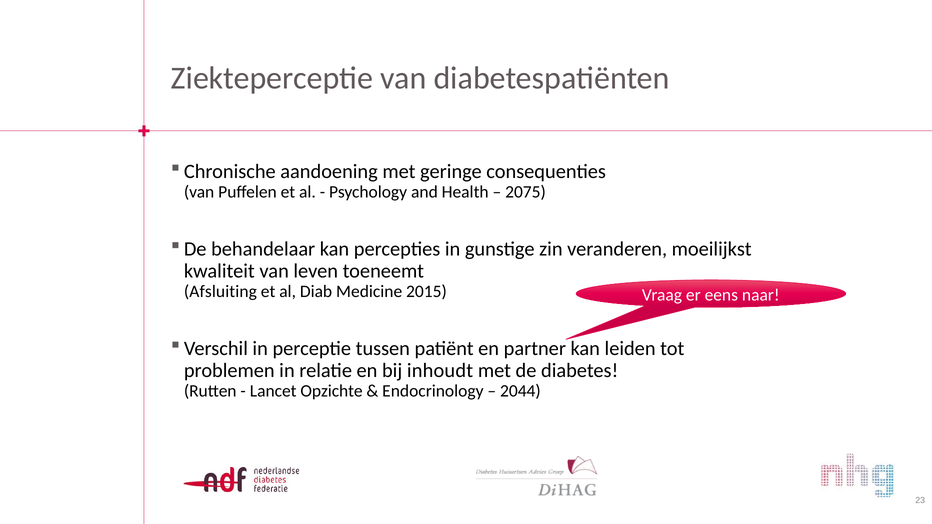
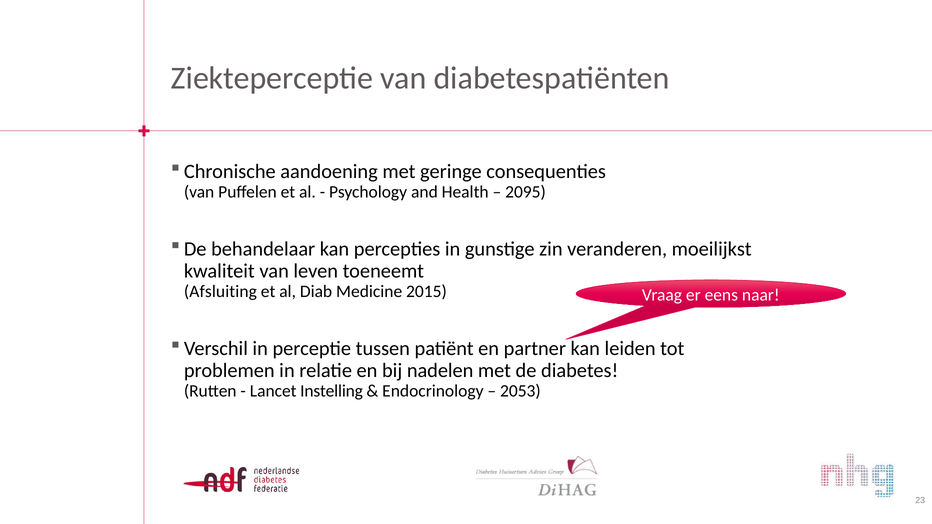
2075: 2075 -> 2095
inhoudt: inhoudt -> nadelen
Opzichte: Opzichte -> Instelling
2044: 2044 -> 2053
